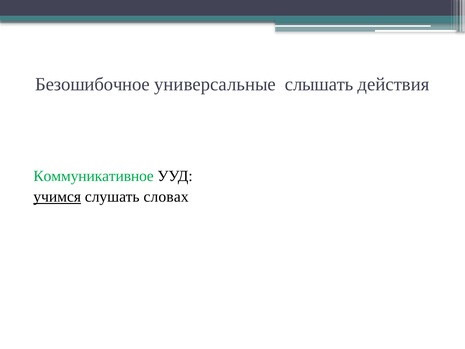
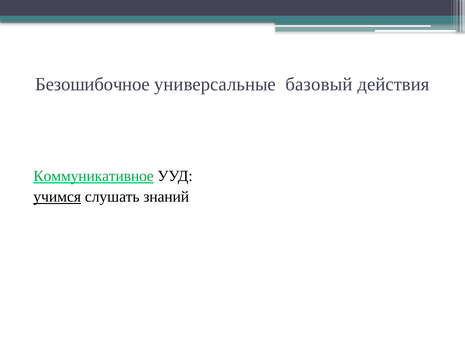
слышать: слышать -> базовый
Коммуникативное underline: none -> present
словах: словах -> знаний
